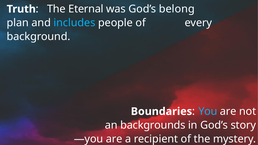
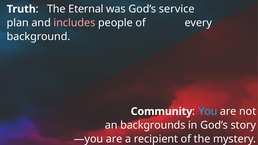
belong: belong -> service
includes colour: light blue -> pink
Boundaries: Boundaries -> Community
